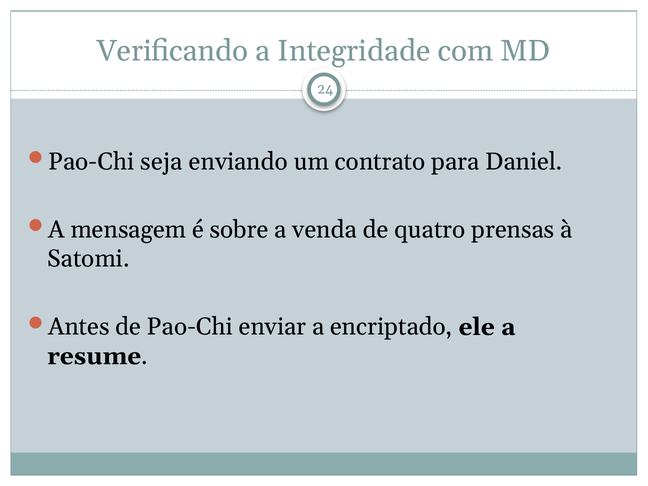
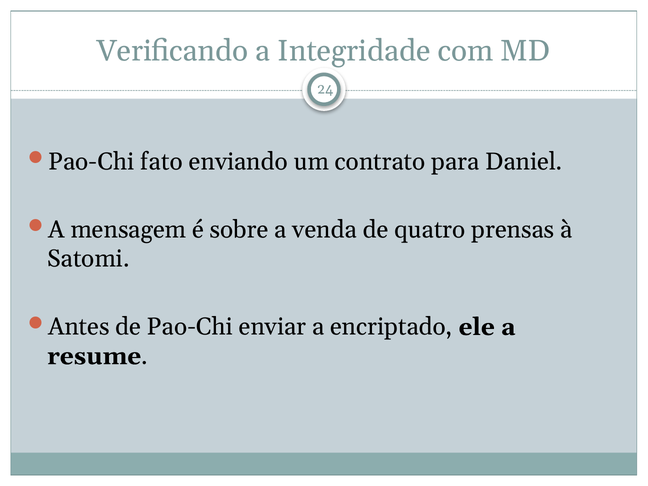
seja: seja -> fato
